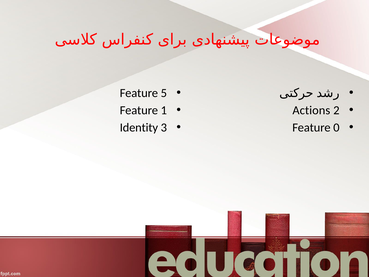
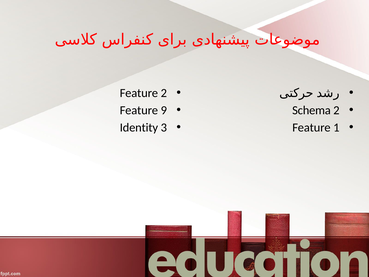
Feature 5: 5 -> 2
1: 1 -> 9
Actions: Actions -> Schema
0: 0 -> 1
